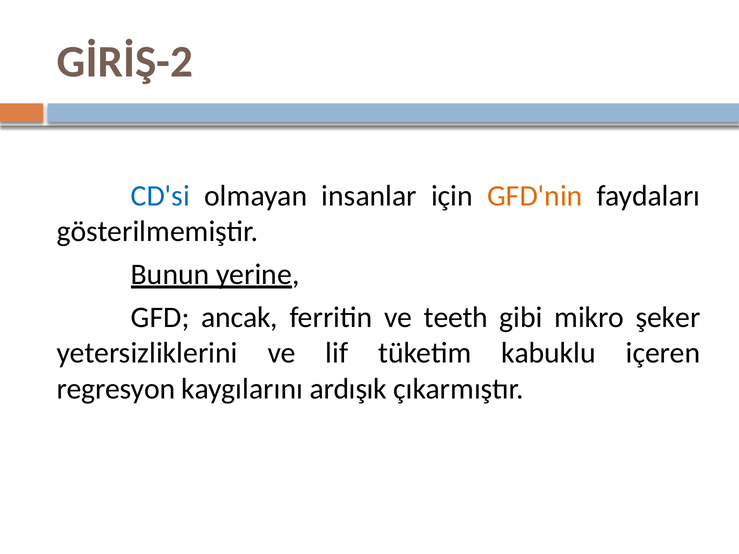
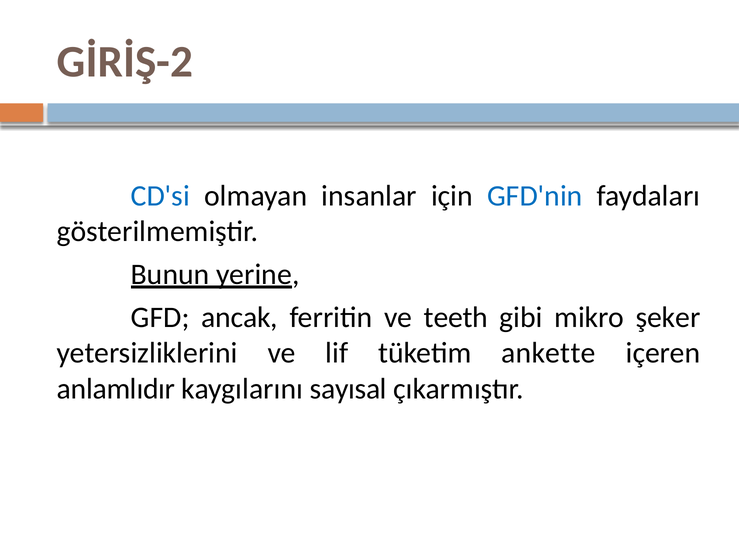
GFD'nin colour: orange -> blue
kabuklu: kabuklu -> ankette
regresyon: regresyon -> anlamlıdır
ardışık: ardışık -> sayısal
